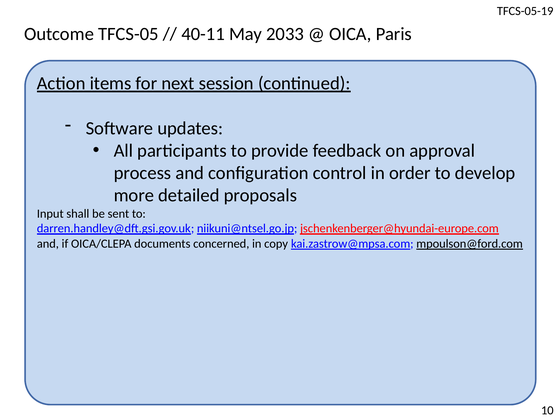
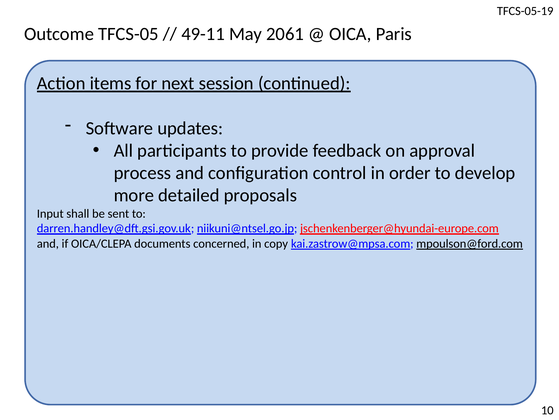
40-11: 40-11 -> 49-11
2033: 2033 -> 2061
